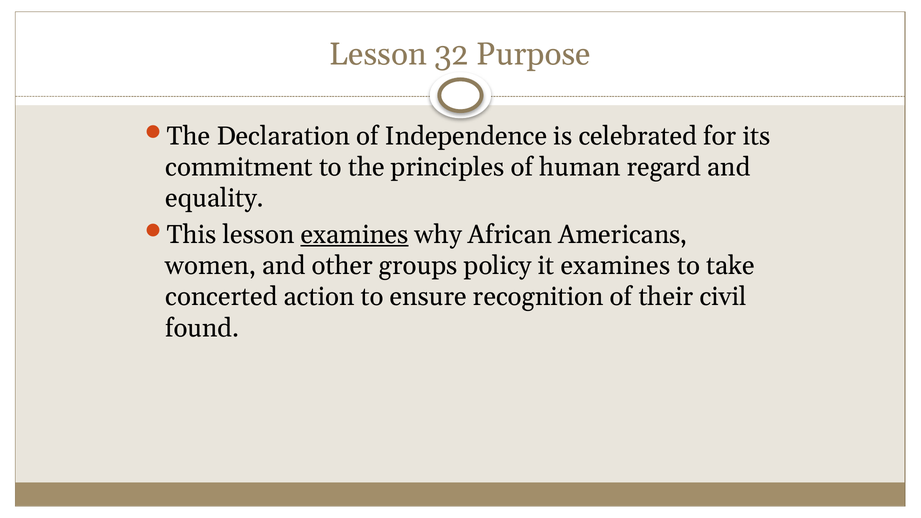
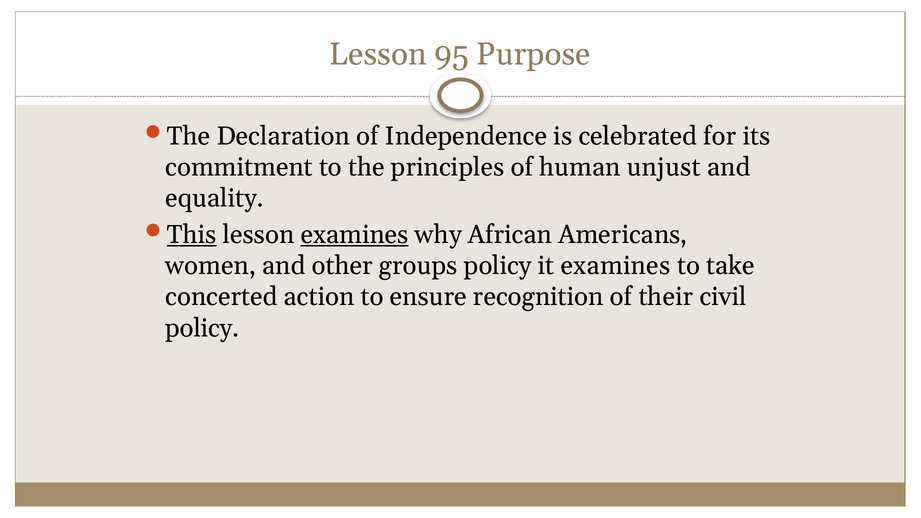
32: 32 -> 95
regard: regard -> unjust
This underline: none -> present
found at (202, 328): found -> policy
